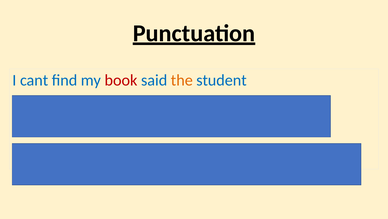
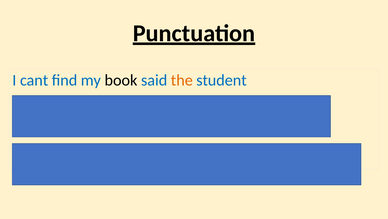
book colour: red -> black
